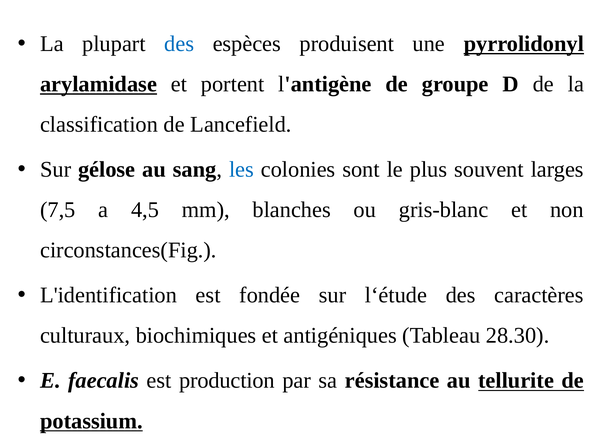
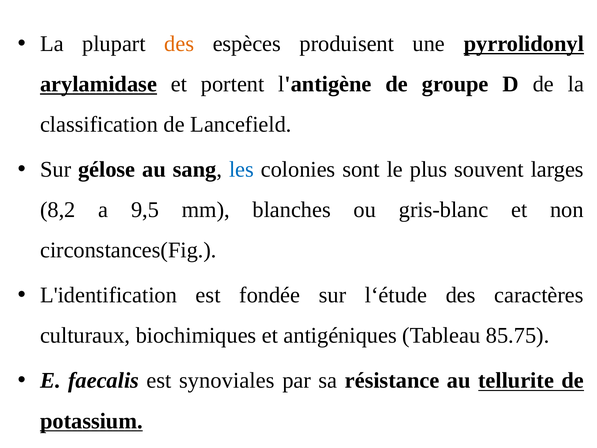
des at (179, 44) colour: blue -> orange
7,5: 7,5 -> 8,2
4,5: 4,5 -> 9,5
28.30: 28.30 -> 85.75
production: production -> synoviales
